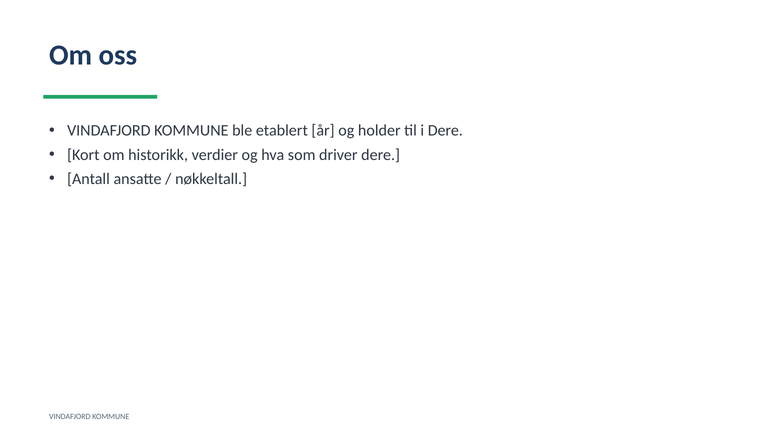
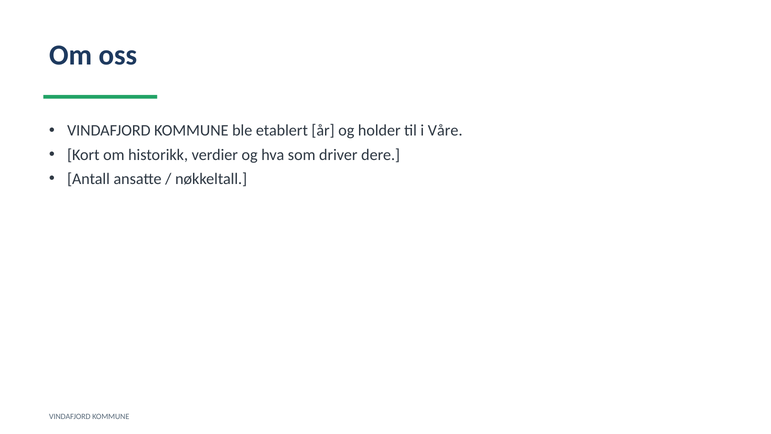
i Dere: Dere -> Våre
